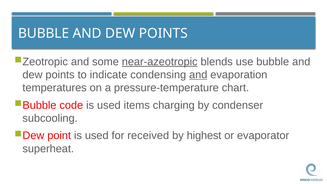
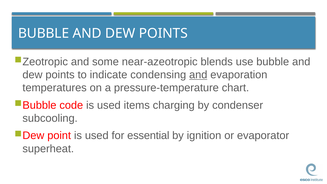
near-azeotropic underline: present -> none
received: received -> essential
highest: highest -> ignition
